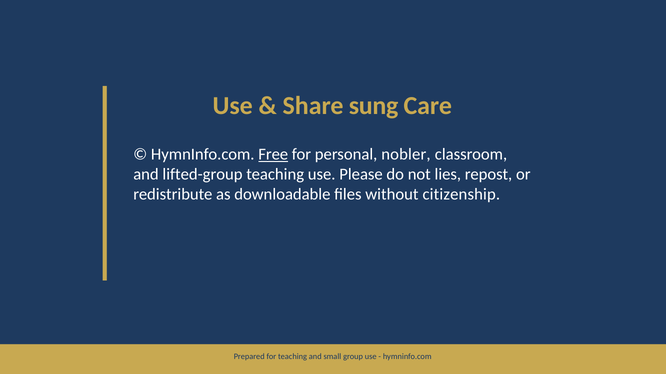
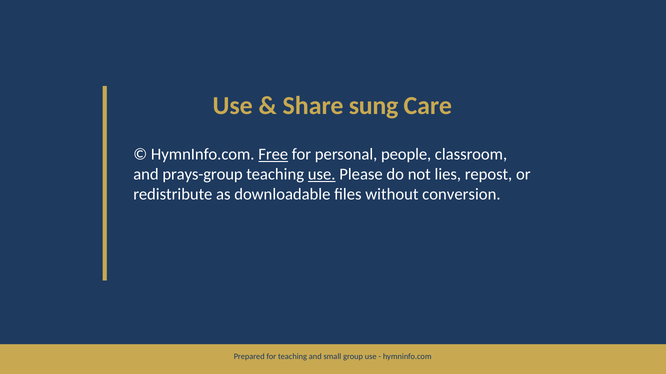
nobler: nobler -> people
lifted-group: lifted-group -> prays-group
use at (322, 175) underline: none -> present
citizenship: citizenship -> conversion
